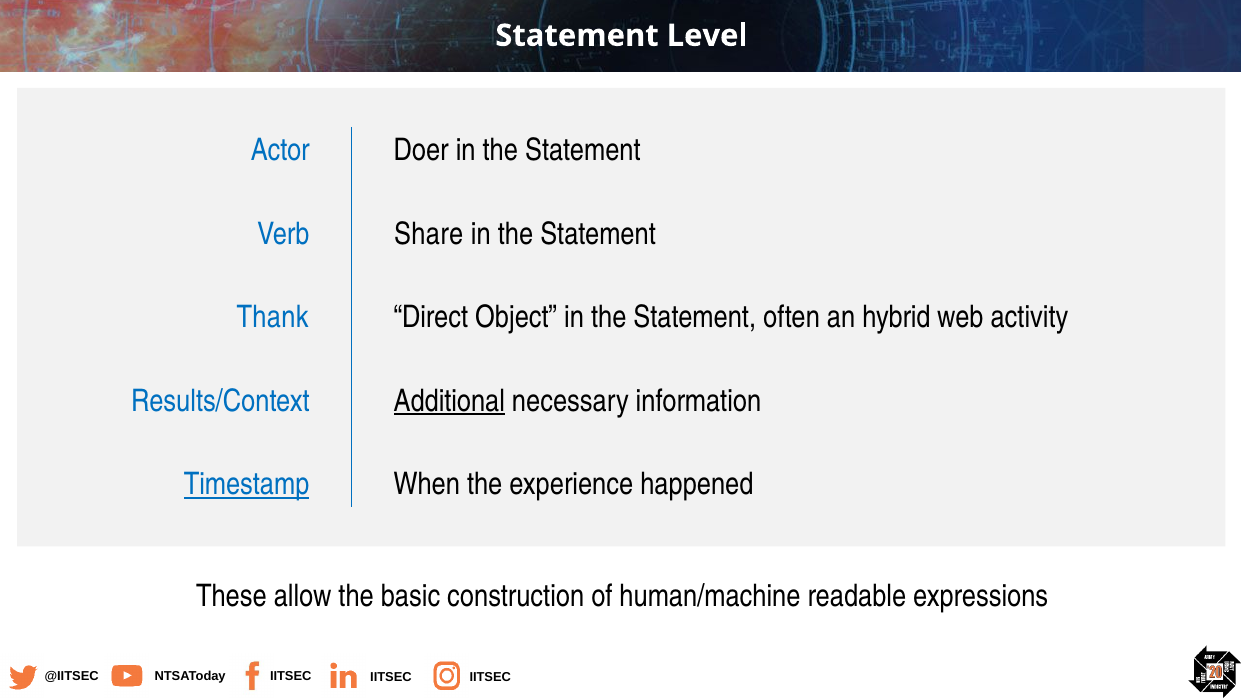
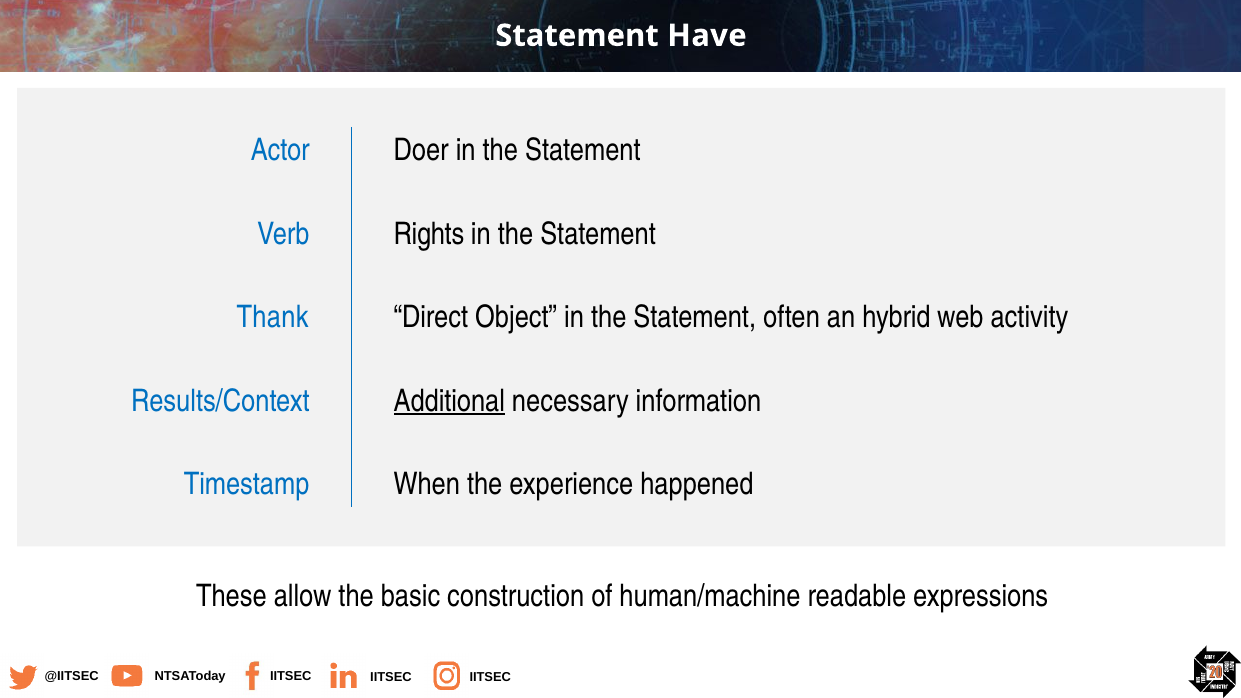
Level: Level -> Have
Share: Share -> Rights
Timestamp underline: present -> none
